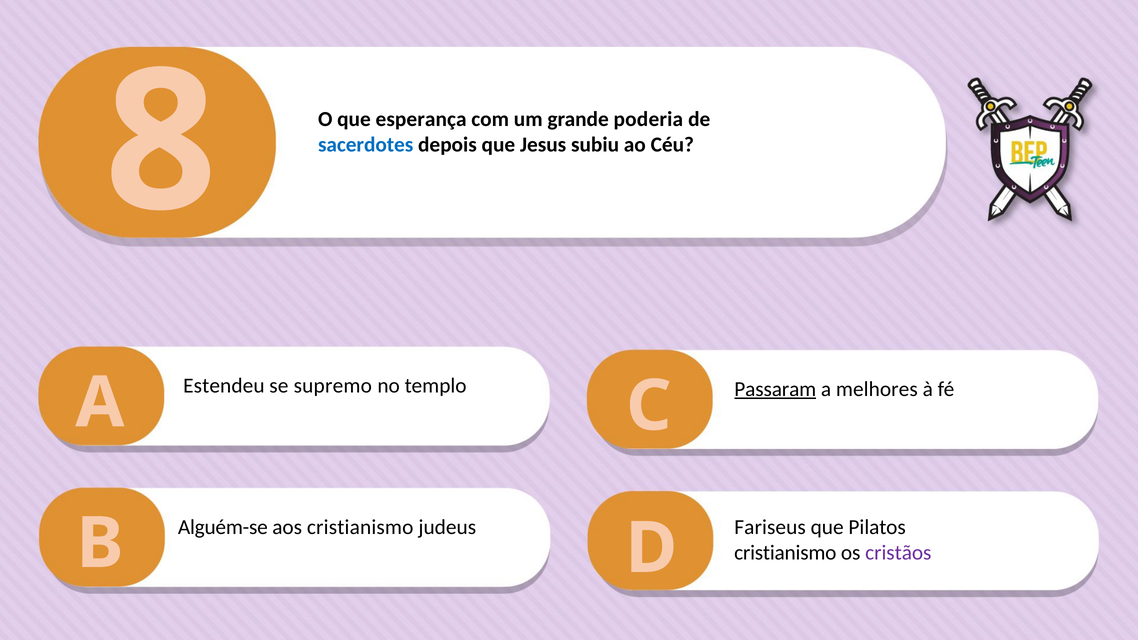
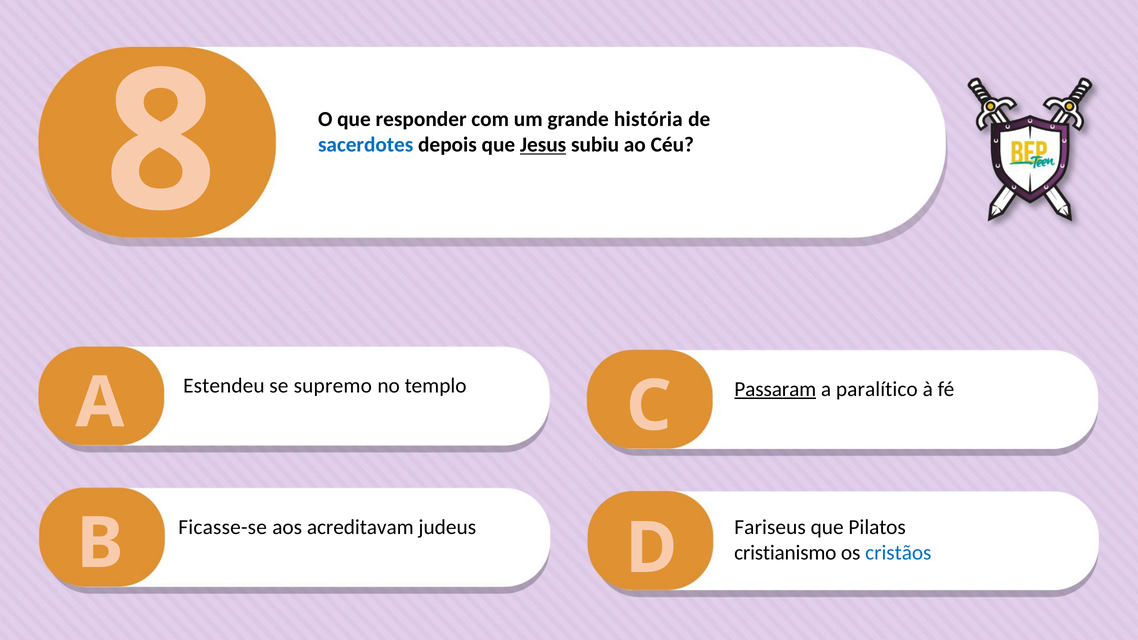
esperança: esperança -> responder
poderia: poderia -> história
Jesus underline: none -> present
melhores: melhores -> paralítico
Alguém-se: Alguém-se -> Ficasse-se
aos cristianismo: cristianismo -> acreditavam
cristãos colour: purple -> blue
